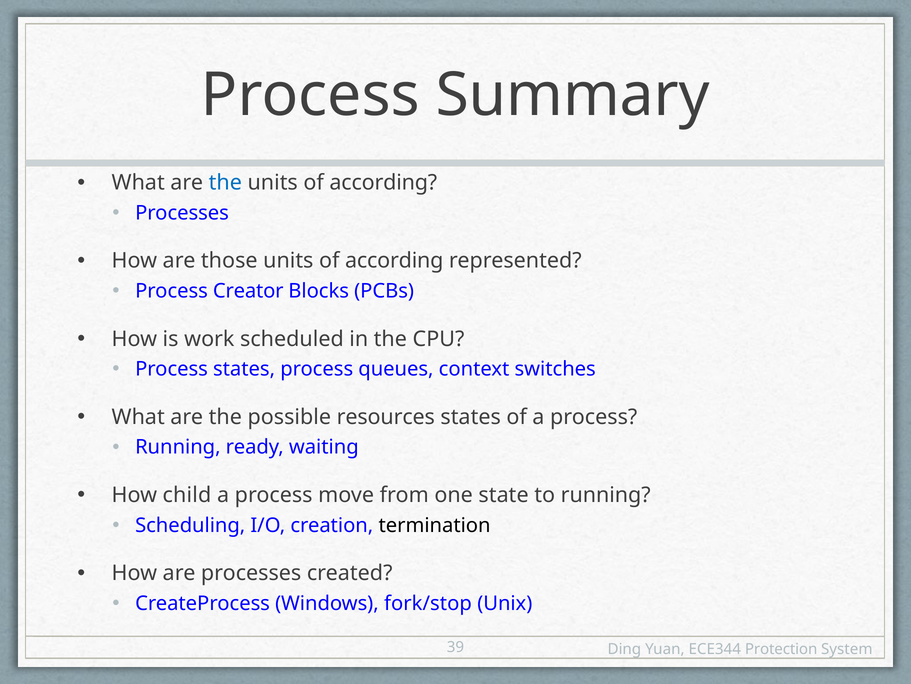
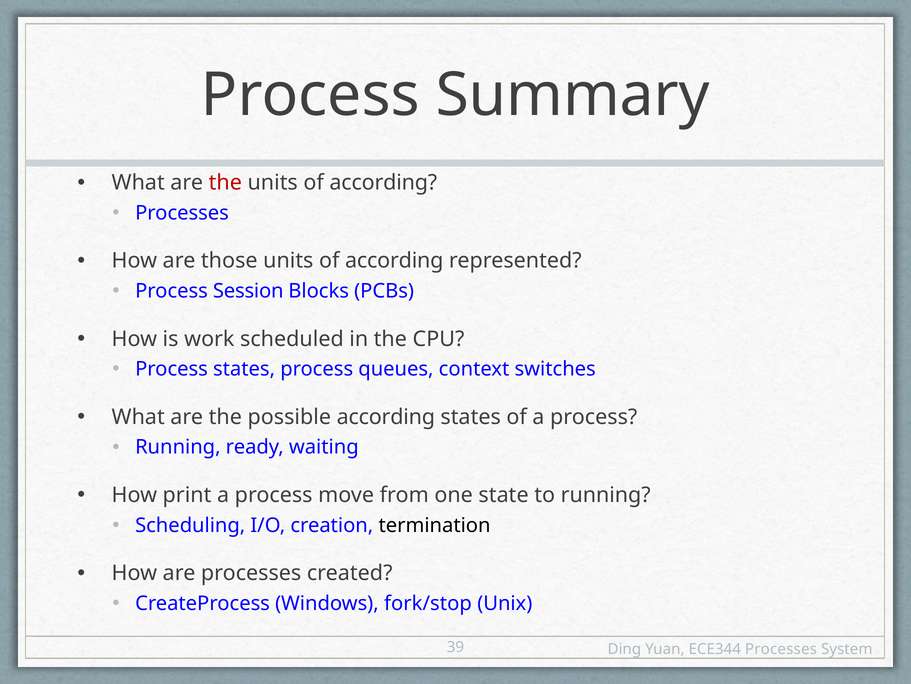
the at (225, 183) colour: blue -> red
Creator: Creator -> Session
possible resources: resources -> according
child: child -> print
ECE344 Protection: Protection -> Processes
